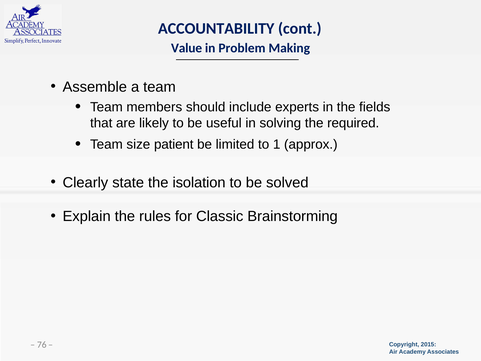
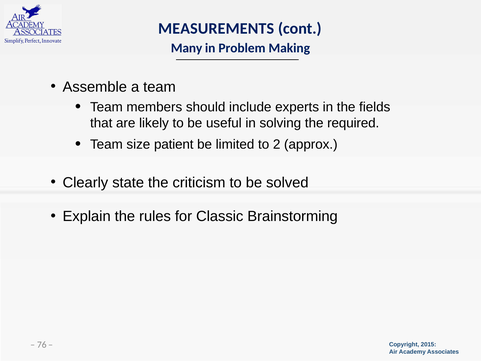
ACCOUNTABILITY: ACCOUNTABILITY -> MEASUREMENTS
Value: Value -> Many
1: 1 -> 2
isolation: isolation -> criticism
